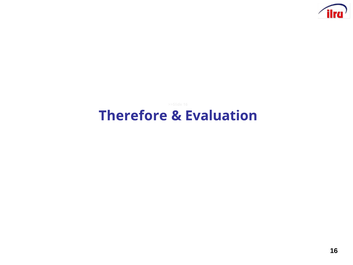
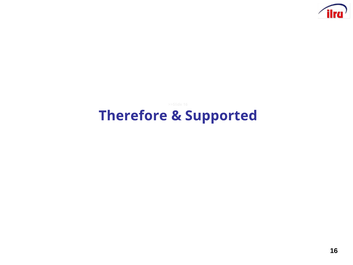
Evaluation: Evaluation -> Supported
